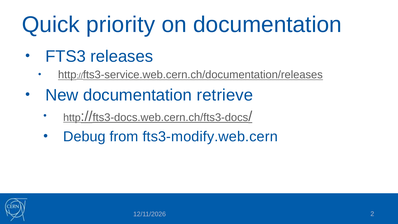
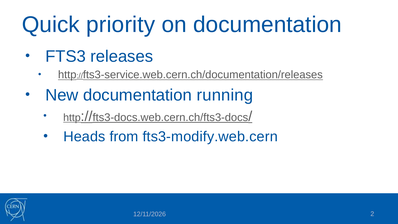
retrieve: retrieve -> running
Debug: Debug -> Heads
